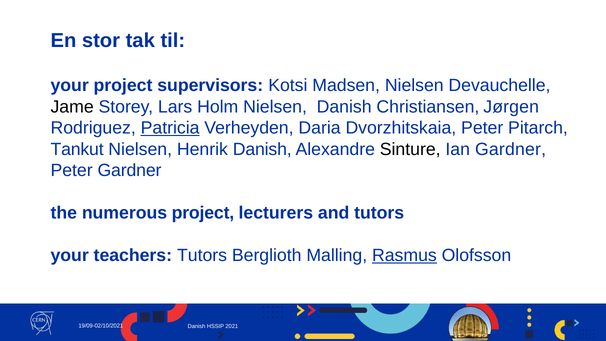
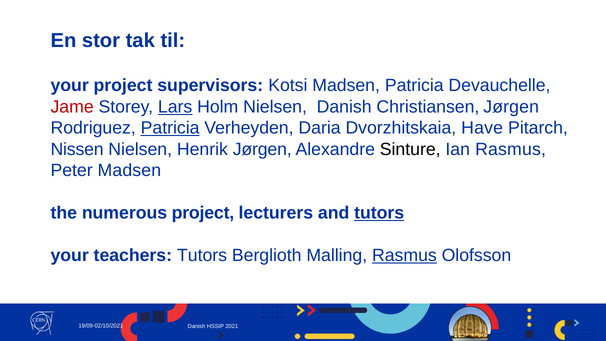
Madsen Nielsen: Nielsen -> Patricia
Jame colour: black -> red
Lars underline: none -> present
Dvorzhitskaia Peter: Peter -> Have
Tankut: Tankut -> Nissen
Henrik Danish: Danish -> Jørgen
Ian Gardner: Gardner -> Rasmus
Peter Gardner: Gardner -> Madsen
tutors at (379, 213) underline: none -> present
